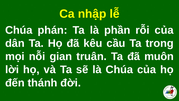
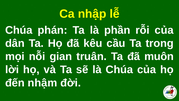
thánh: thánh -> nhậm
